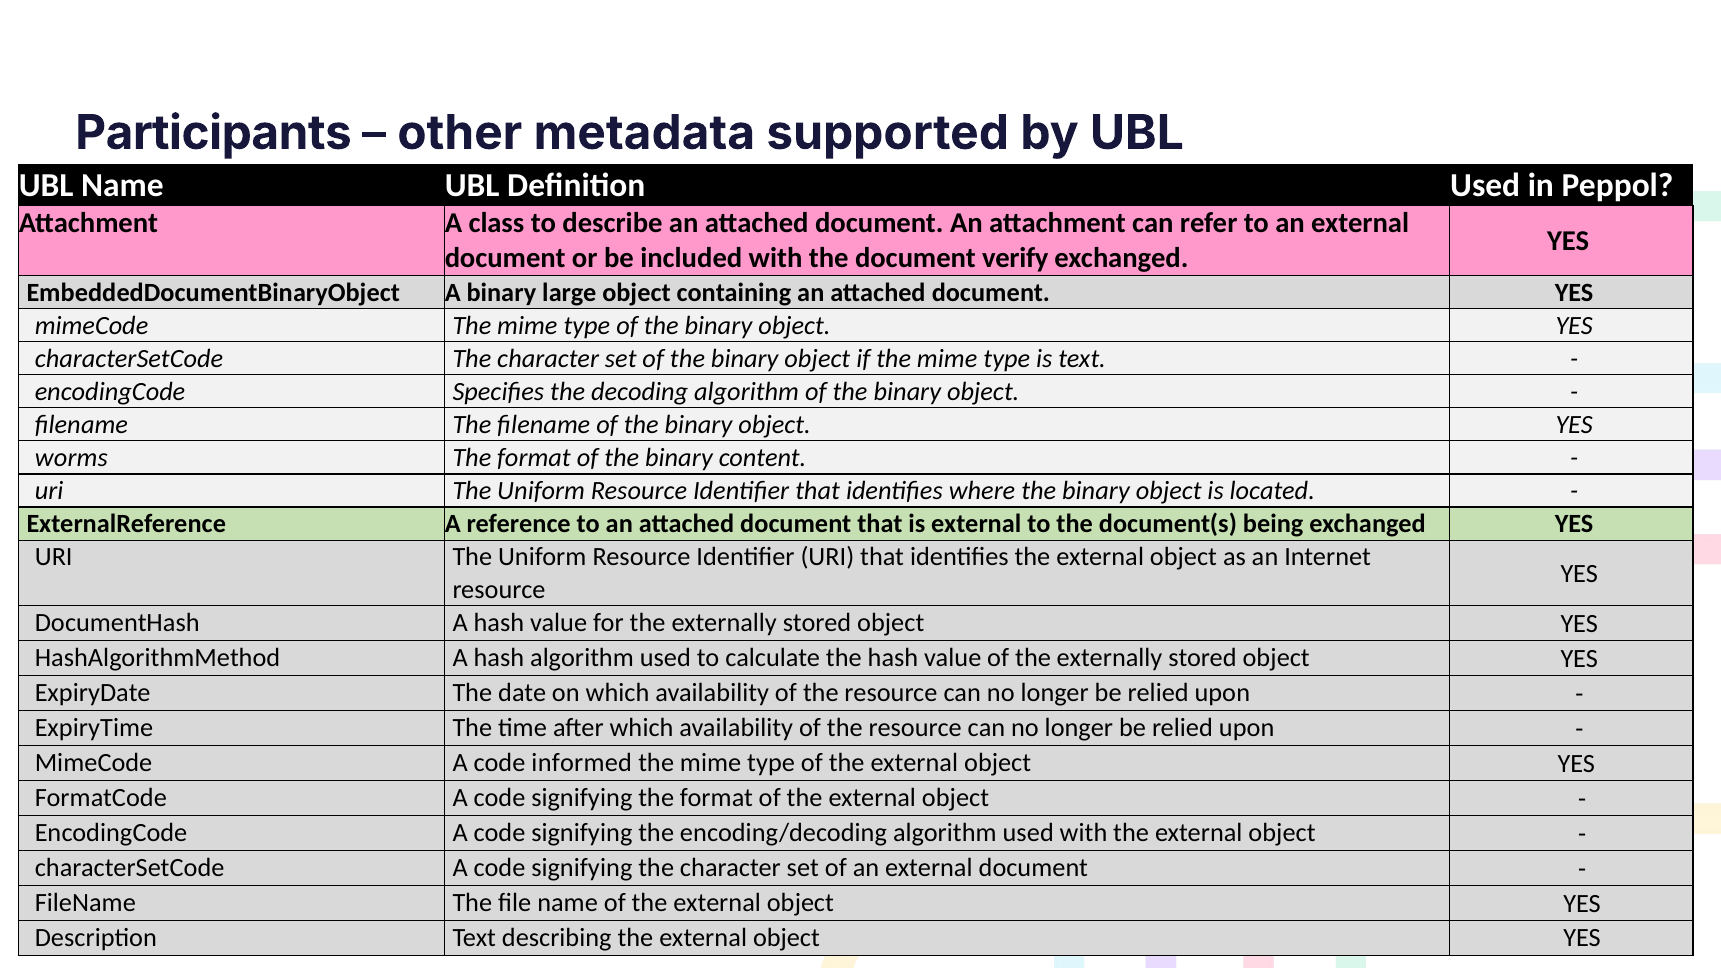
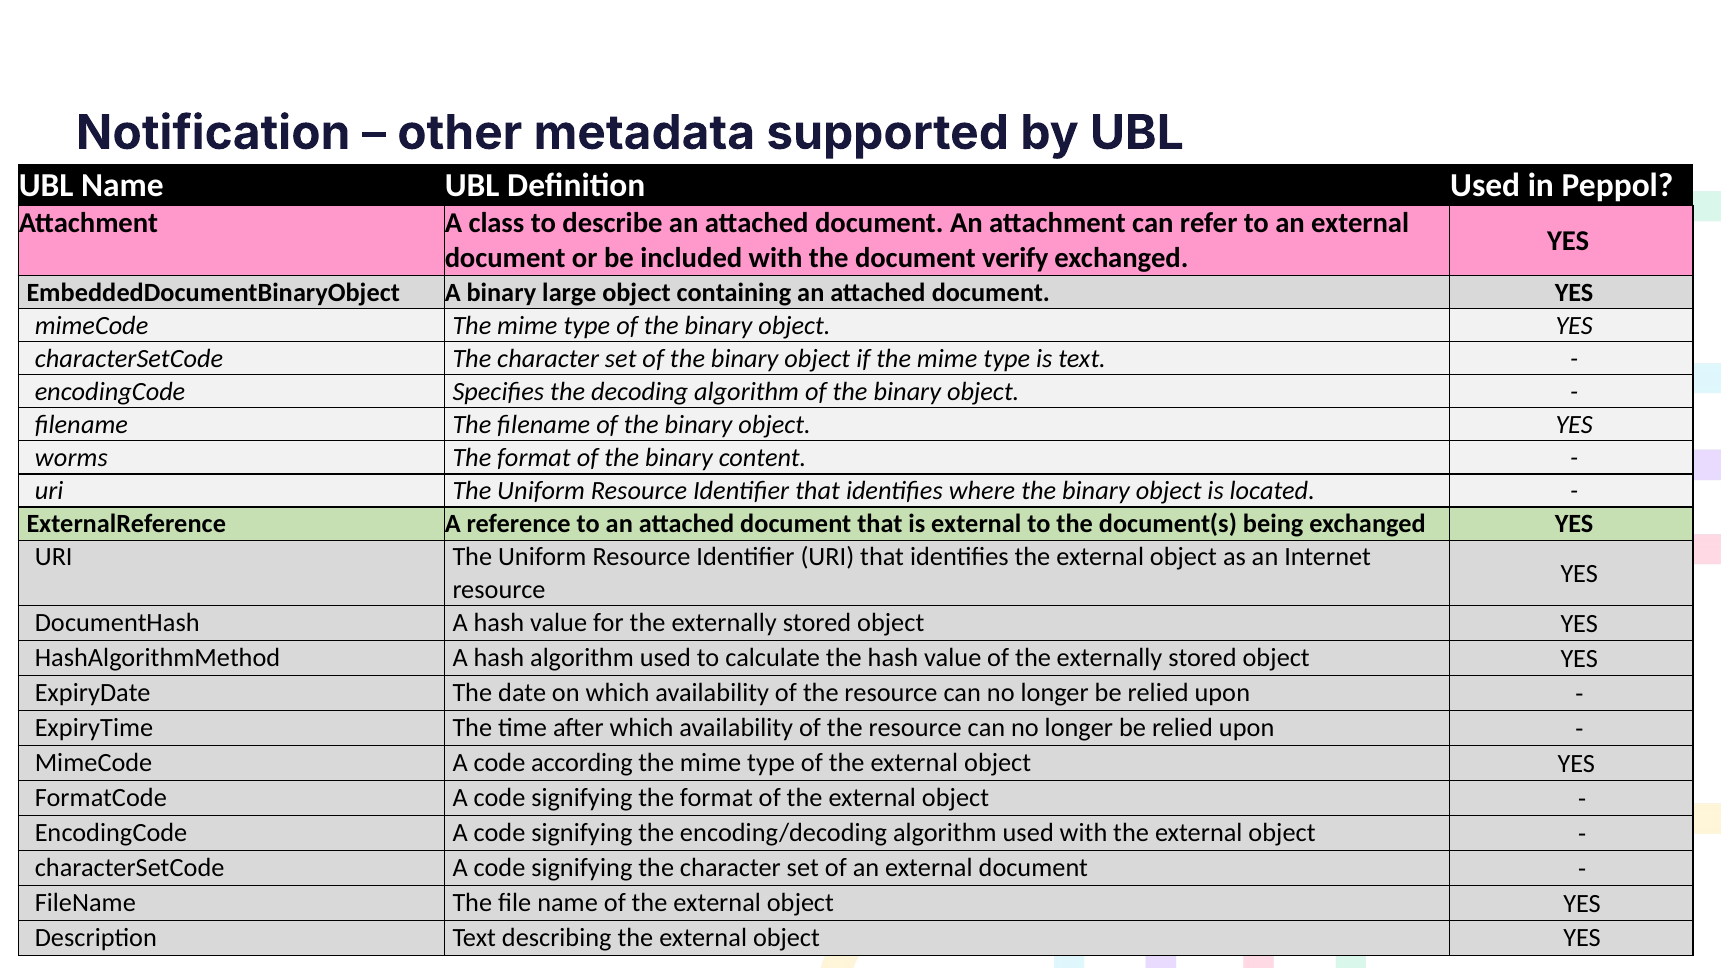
Participants: Participants -> Notification
informed: informed -> according
